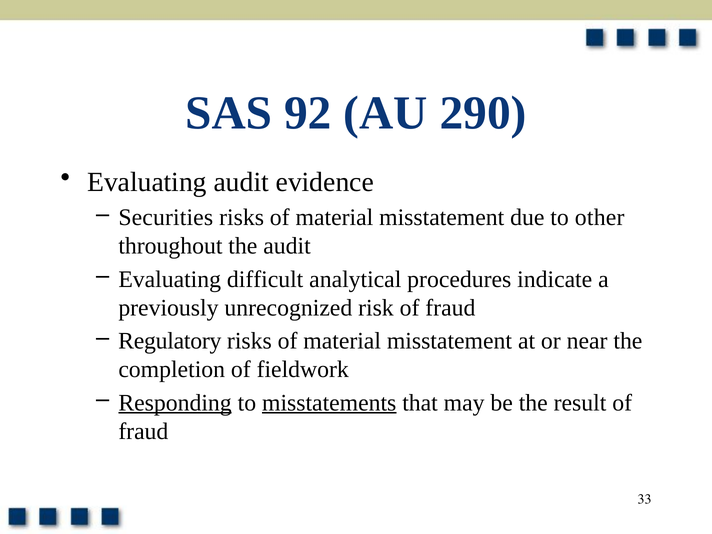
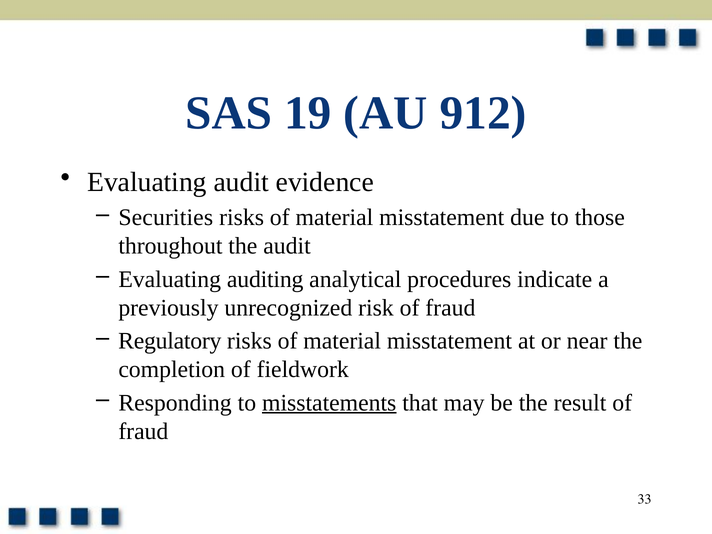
92: 92 -> 19
290: 290 -> 912
other: other -> those
difficult: difficult -> auditing
Responding underline: present -> none
